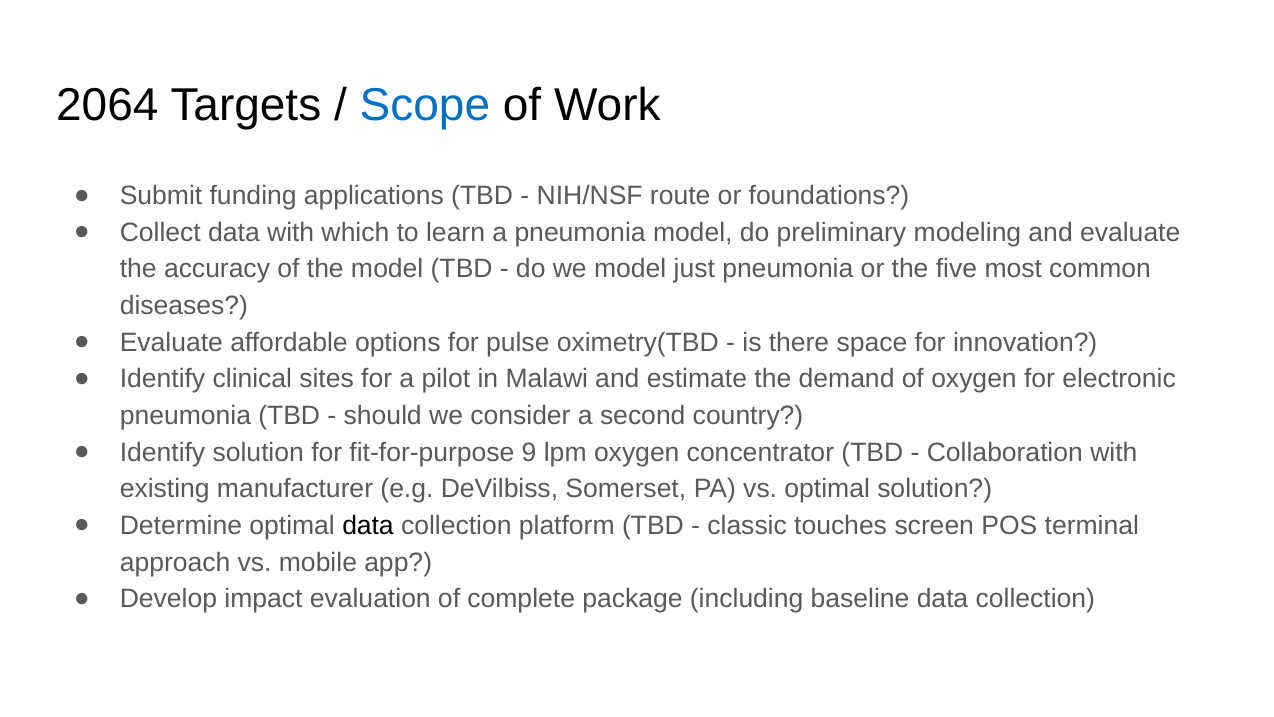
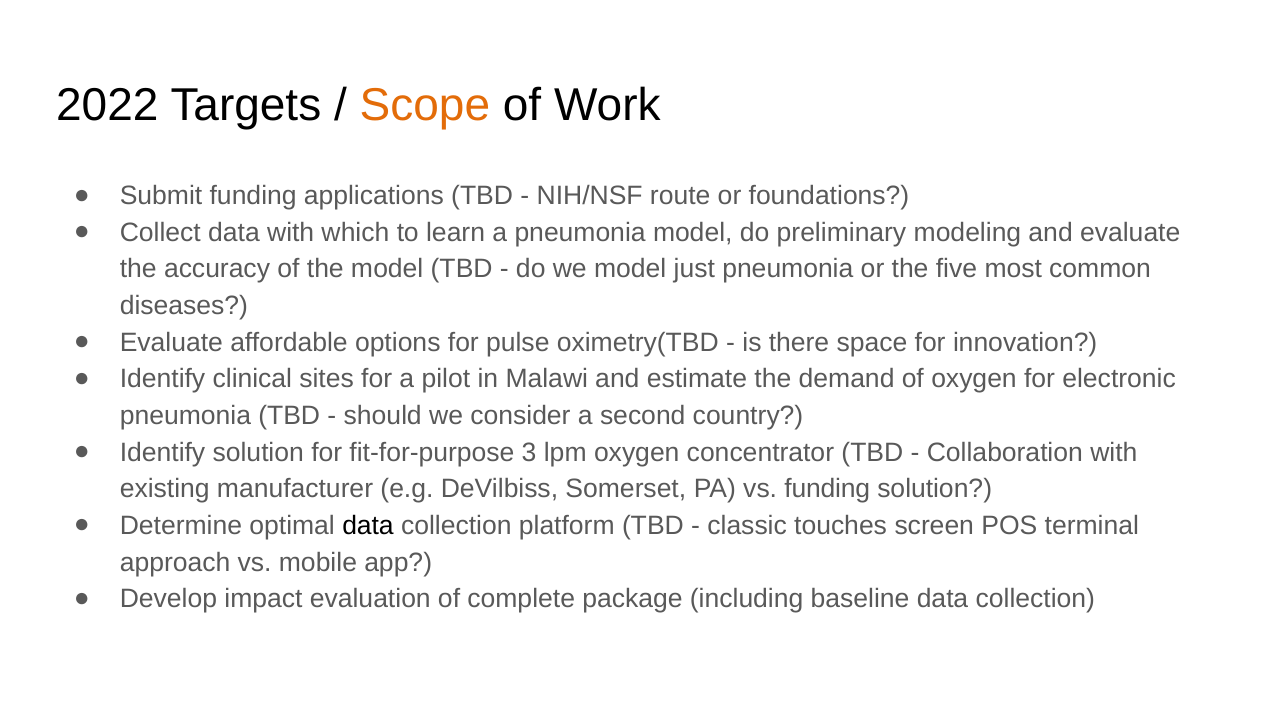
2064: 2064 -> 2022
Scope colour: blue -> orange
9: 9 -> 3
vs optimal: optimal -> funding
